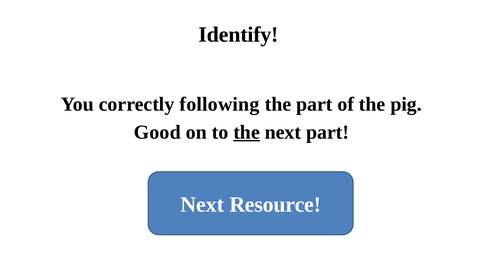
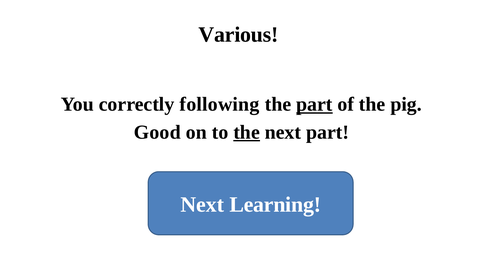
Identify: Identify -> Various
part at (314, 105) underline: none -> present
Resource: Resource -> Learning
